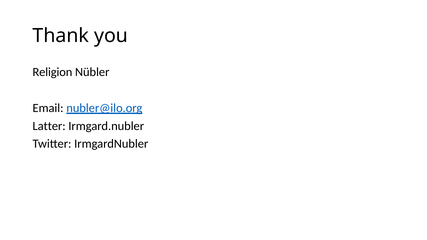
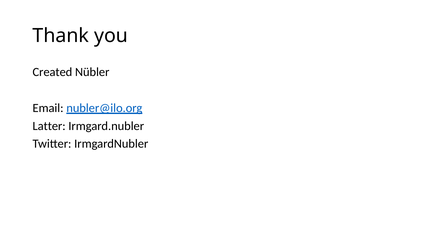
Religion: Religion -> Created
